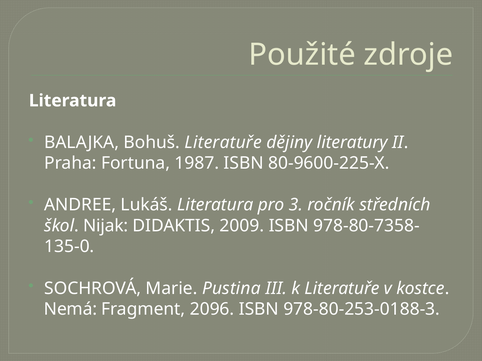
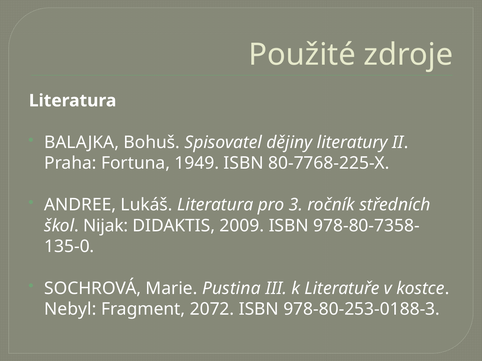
Bohuš Literatuře: Literatuře -> Spisovatel
1987: 1987 -> 1949
80-9600-225-X: 80-9600-225-X -> 80-7768-225-X
Nemá: Nemá -> Nebyl
2096: 2096 -> 2072
